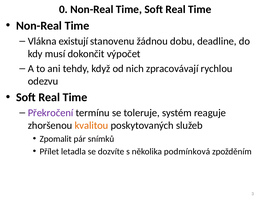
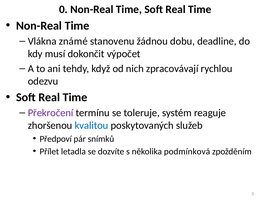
existují: existují -> známé
kvalitou colour: orange -> blue
Zpomalit: Zpomalit -> Předpoví
